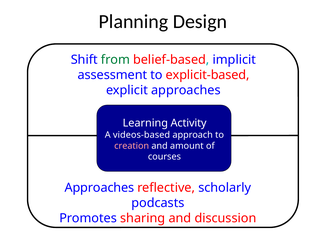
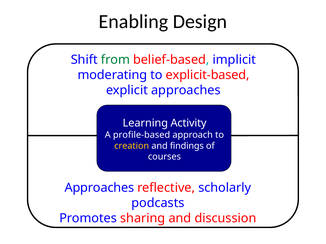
Planning: Planning -> Enabling
assessment: assessment -> moderating
videos-based: videos-based -> profile-based
creation colour: pink -> yellow
amount: amount -> findings
